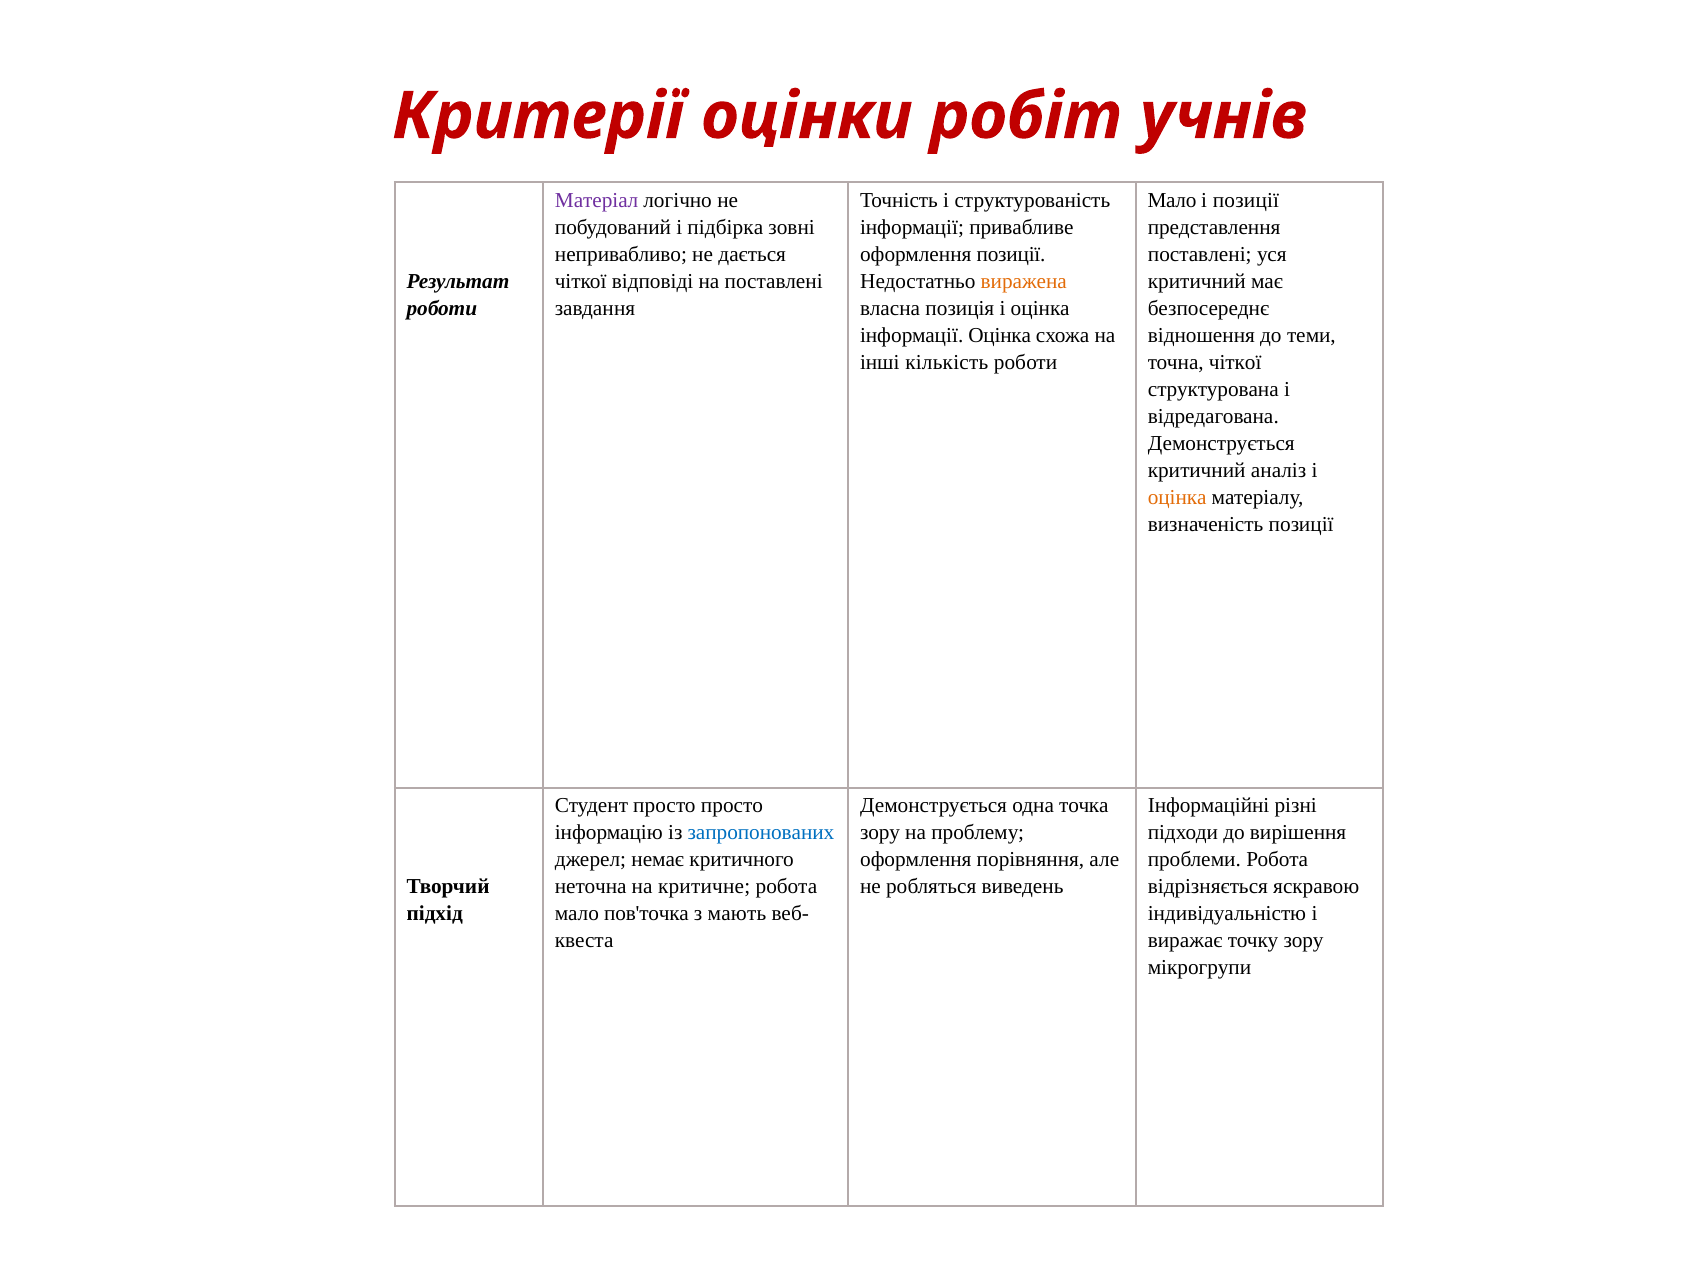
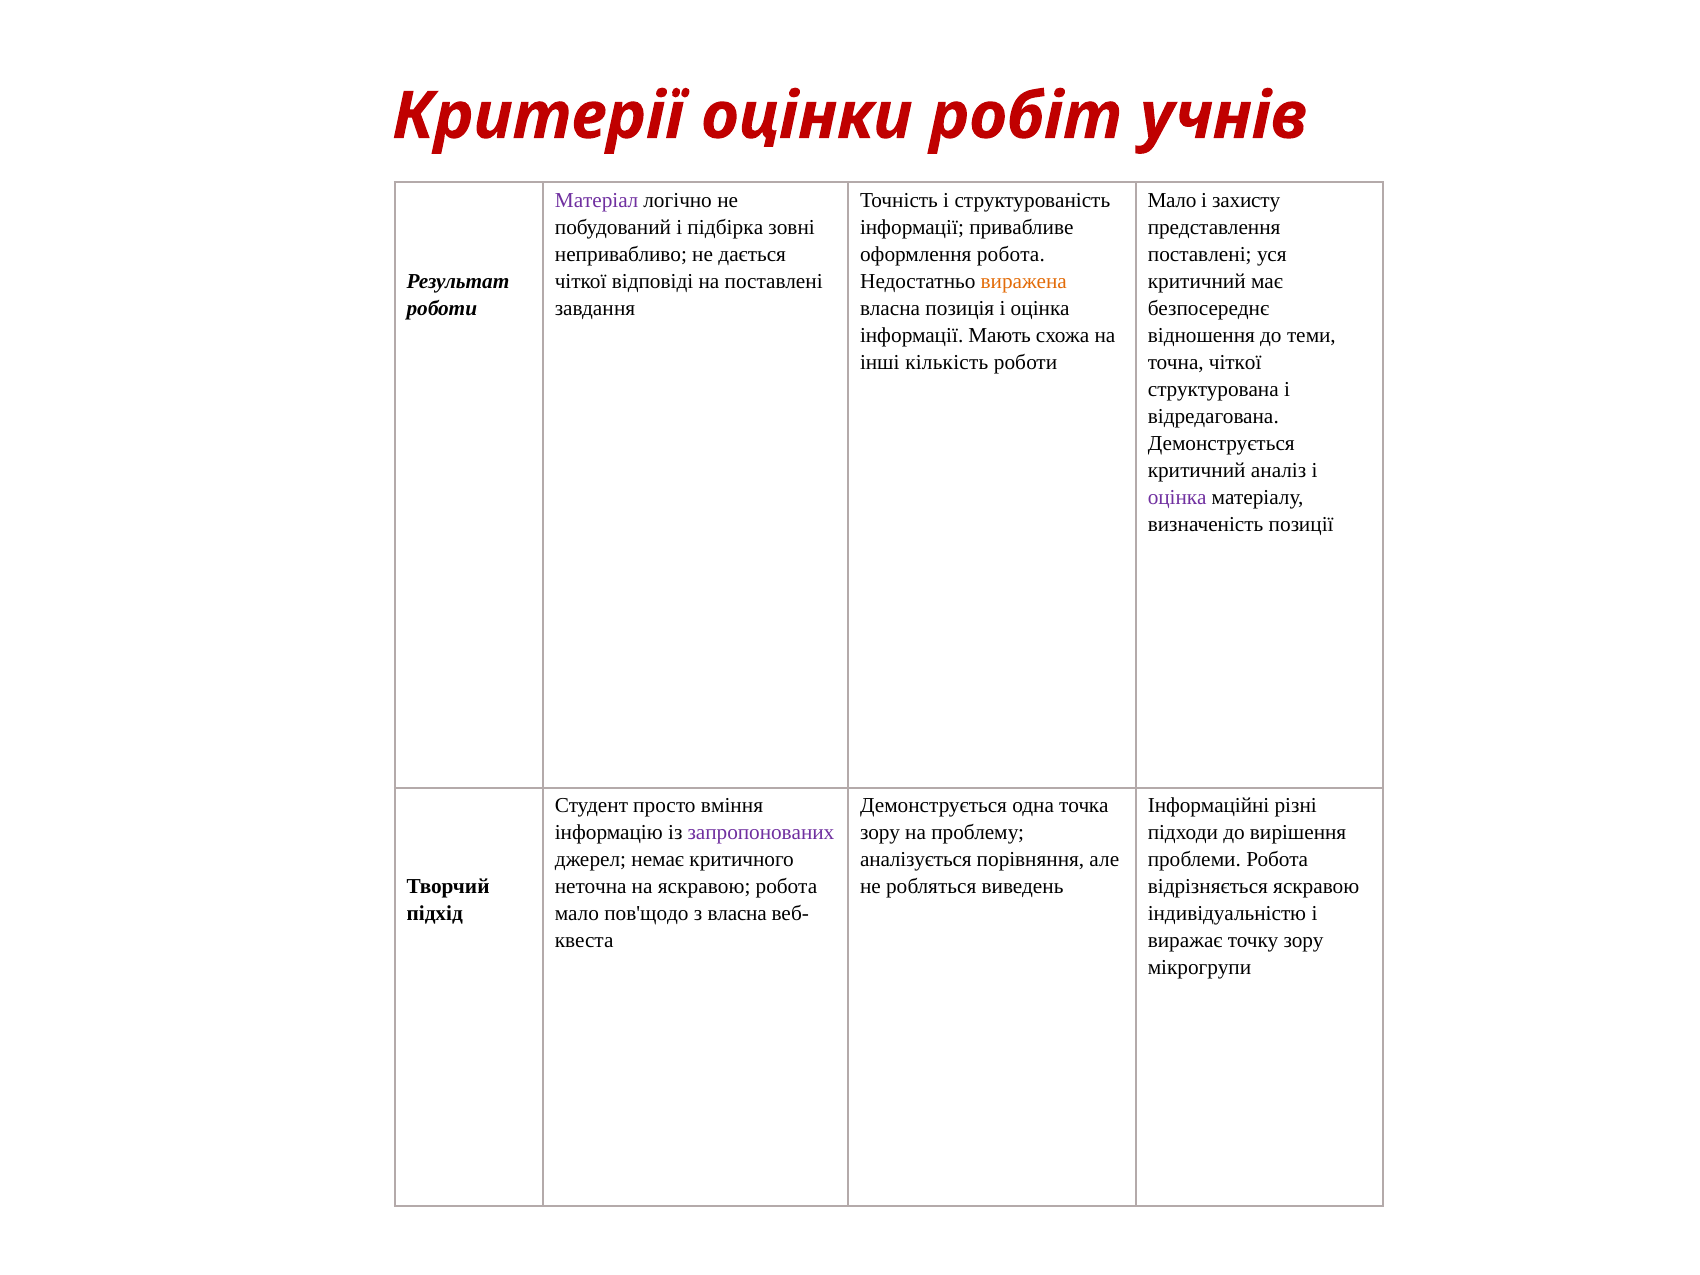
і позиції: позиції -> захисту
оформлення позиції: позиції -> робота
інформації Оцінка: Оцінка -> Мають
оцінка at (1177, 498) colour: orange -> purple
просто просто: просто -> вміння
запропонованих colour: blue -> purple
оформлення at (916, 860): оформлення -> аналізується
на критичне: критичне -> яскравою
пов'точка: пов'точка -> пов'щодо
з мають: мають -> власна
